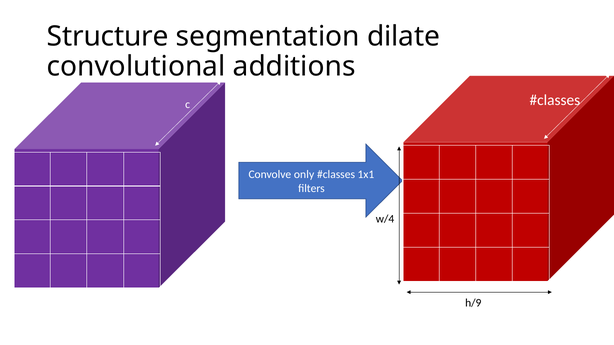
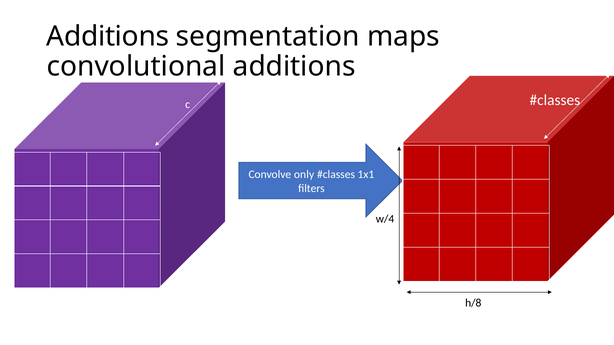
Structure at (108, 36): Structure -> Additions
dilate: dilate -> maps
h/9: h/9 -> h/8
